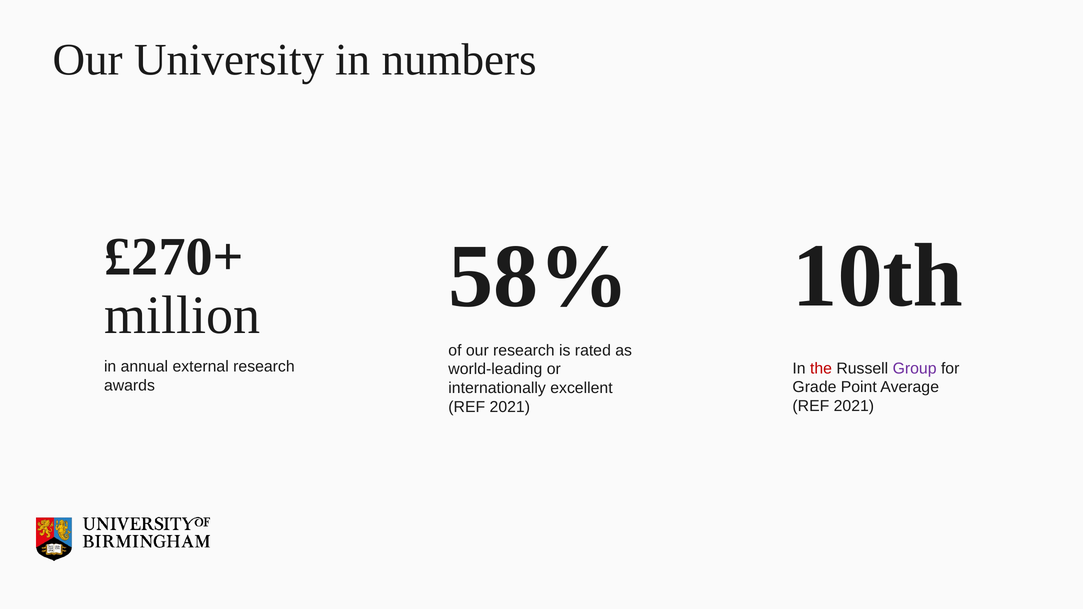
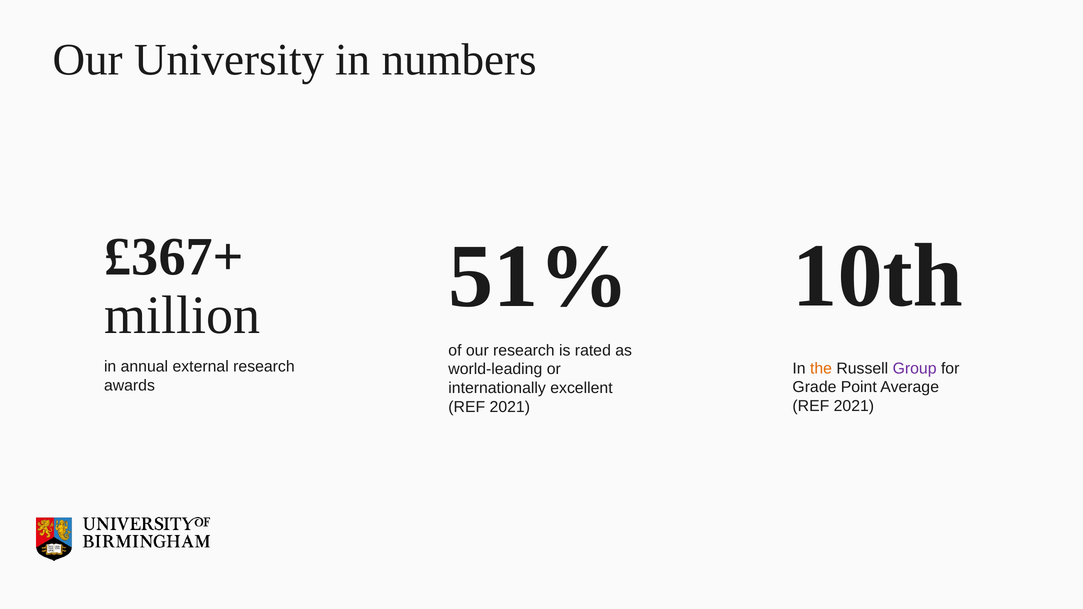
£270+: £270+ -> £367+
58%: 58% -> 51%
the colour: red -> orange
